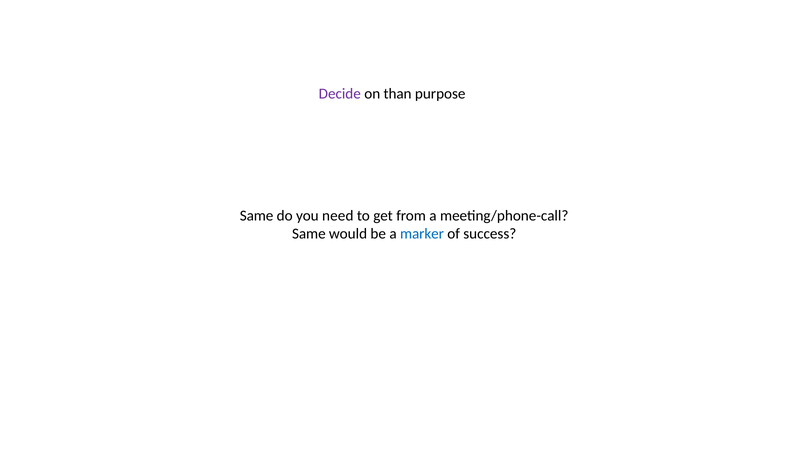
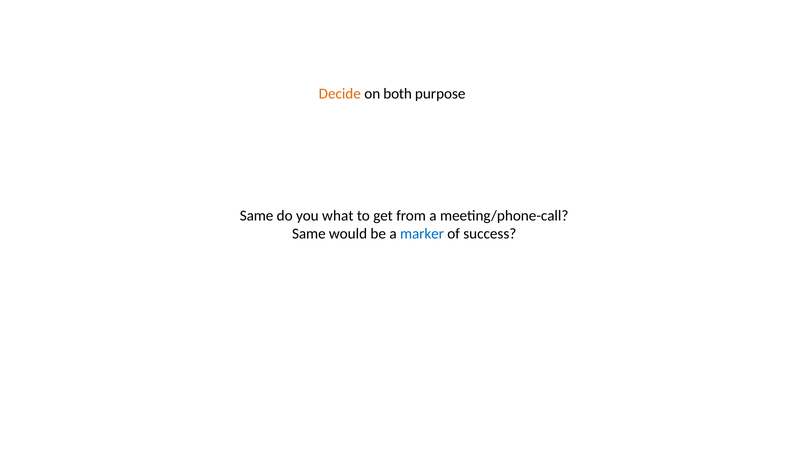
Decide colour: purple -> orange
than: than -> both
need: need -> what
